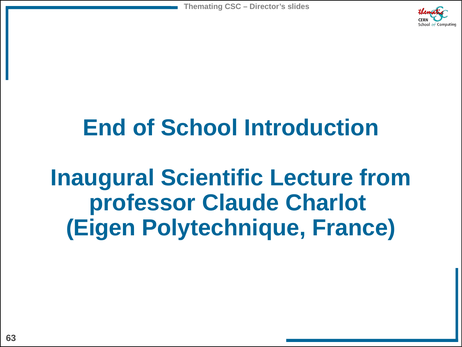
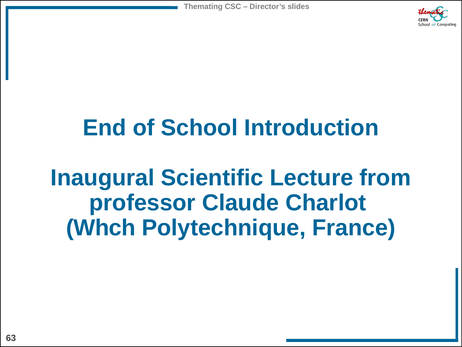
Eigen: Eigen -> Whch
